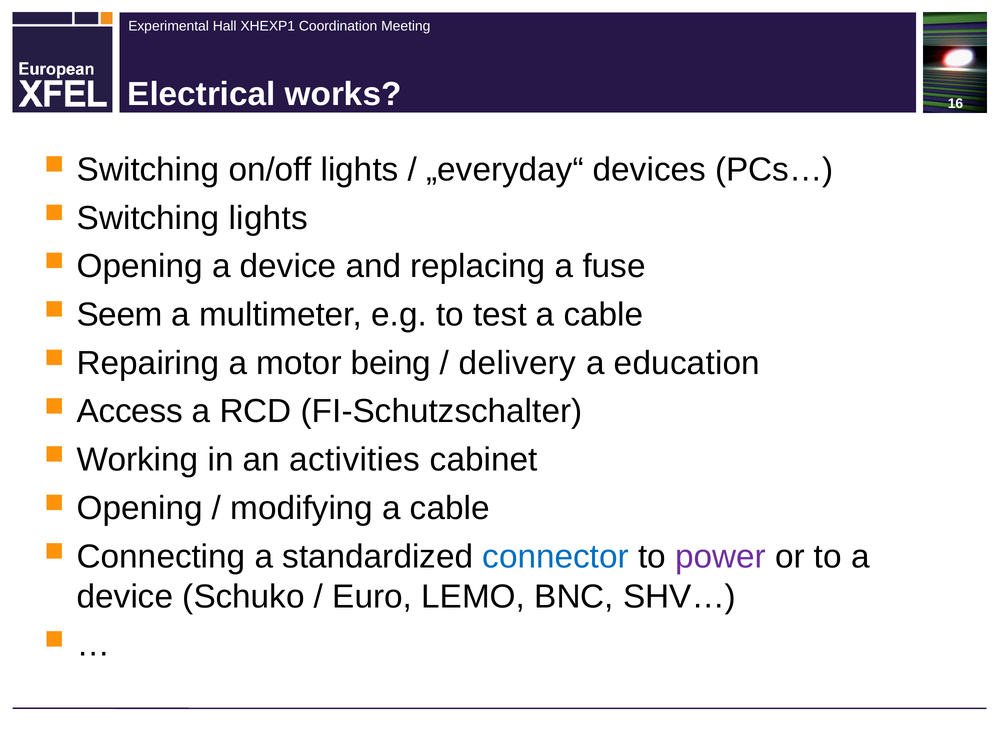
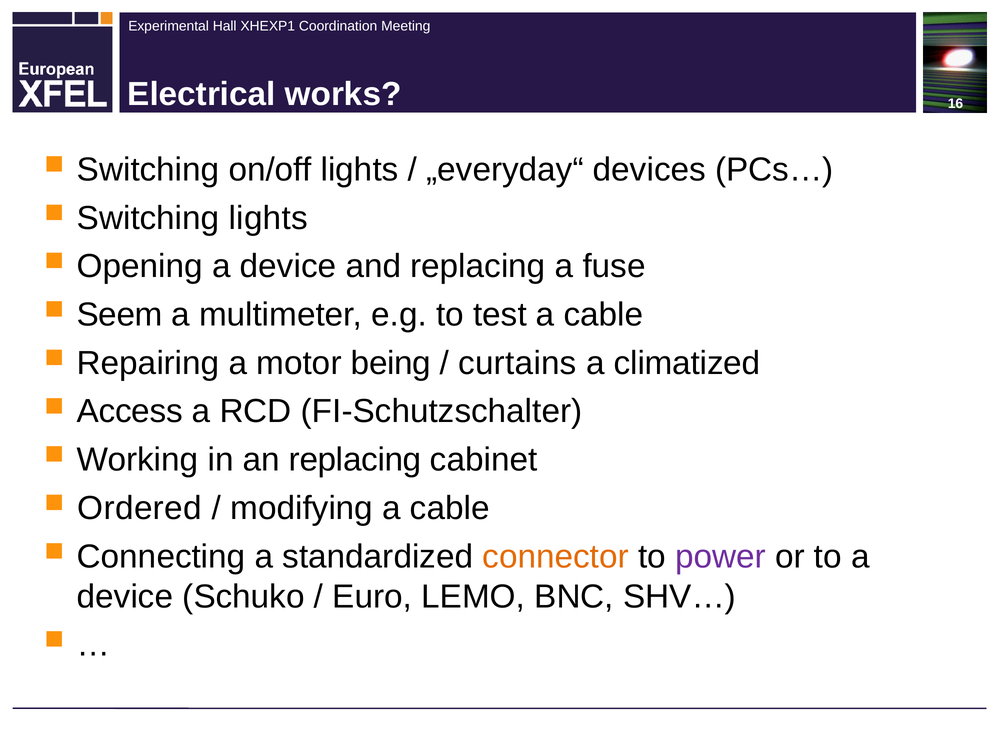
delivery: delivery -> curtains
education: education -> climatized
an activities: activities -> replacing
Opening at (140, 508): Opening -> Ordered
connector colour: blue -> orange
